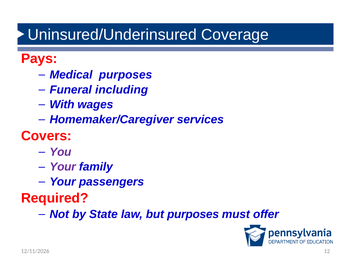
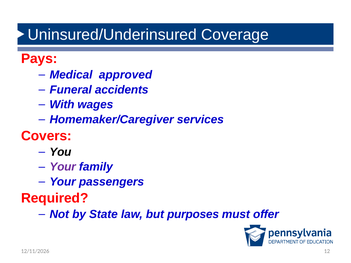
Medical purposes: purposes -> approved
including: including -> accidents
You colour: purple -> black
